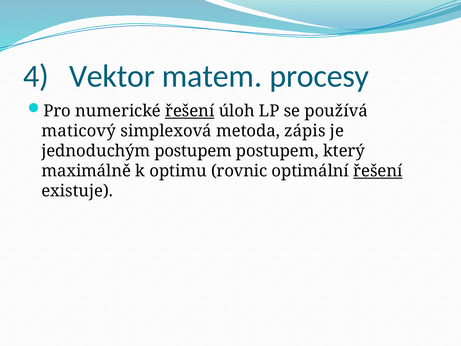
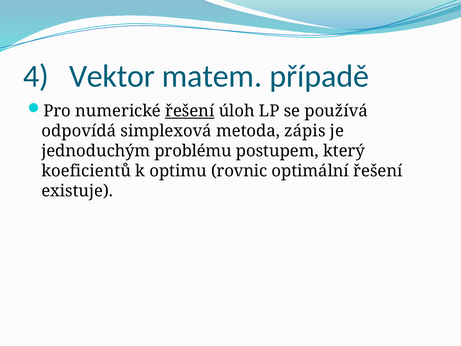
procesy: procesy -> případě
maticový: maticový -> odpovídá
jednoduchým postupem: postupem -> problému
maximálně: maximálně -> koeficientů
řešení at (378, 171) underline: present -> none
